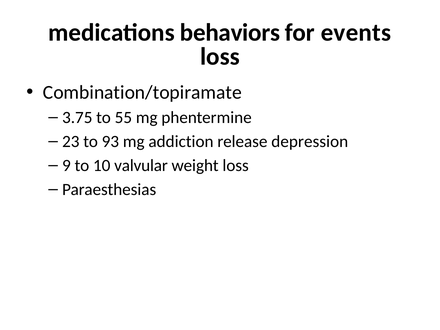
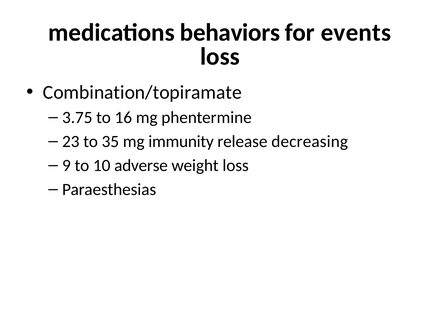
55: 55 -> 16
93: 93 -> 35
addiction: addiction -> immunity
depression: depression -> decreasing
valvular: valvular -> adverse
